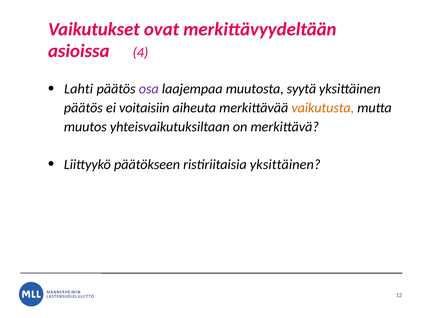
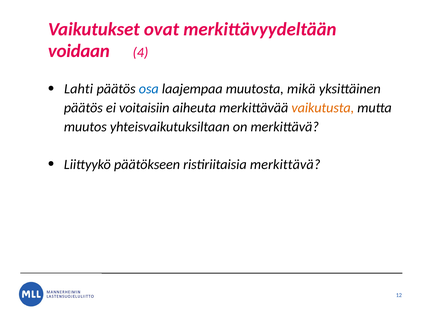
asioissa: asioissa -> voidaan
osa colour: purple -> blue
syytä: syytä -> mikä
ristiriitaisia yksittäinen: yksittäinen -> merkittävä
